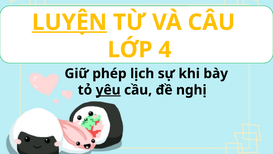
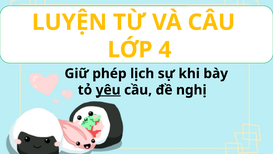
LUYỆN underline: present -> none
